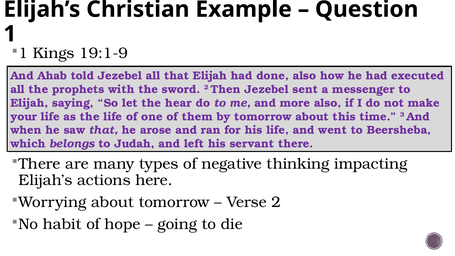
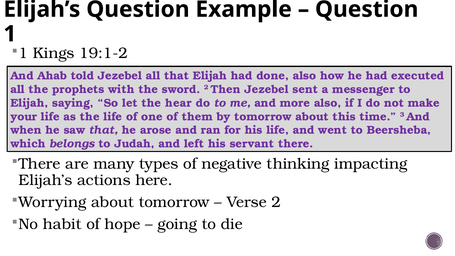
Elijah’s Christian: Christian -> Question
19:1-9: 19:1-9 -> 19:1-2
